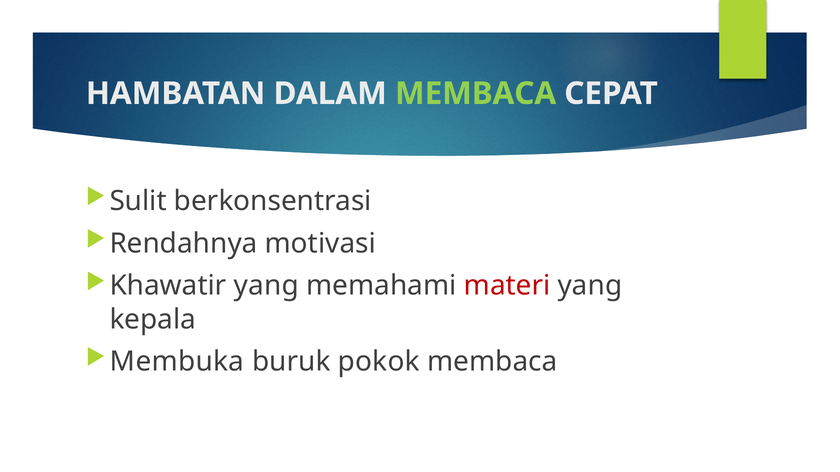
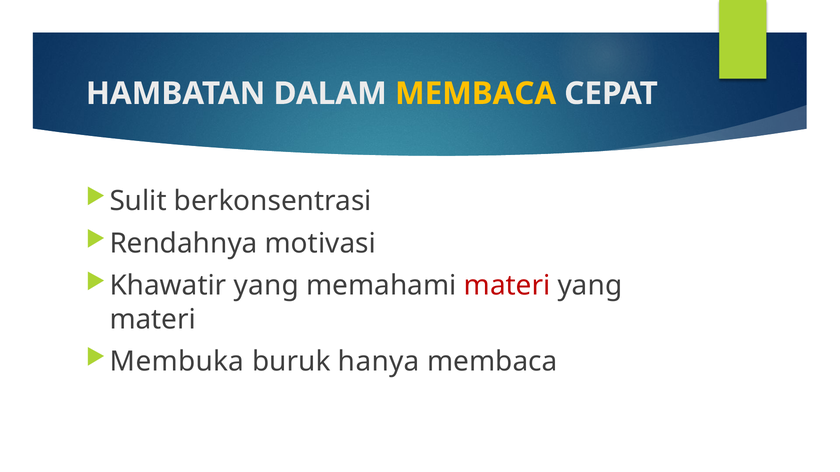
MEMBACA at (476, 94) colour: light green -> yellow
kepala at (153, 320): kepala -> materi
pokok: pokok -> hanya
